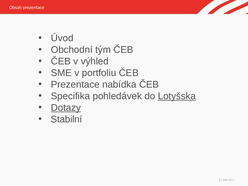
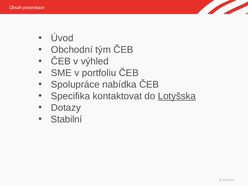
Prezentace at (75, 85): Prezentace -> Spolupráce
pohledávek: pohledávek -> kontaktovat
Dotazy underline: present -> none
